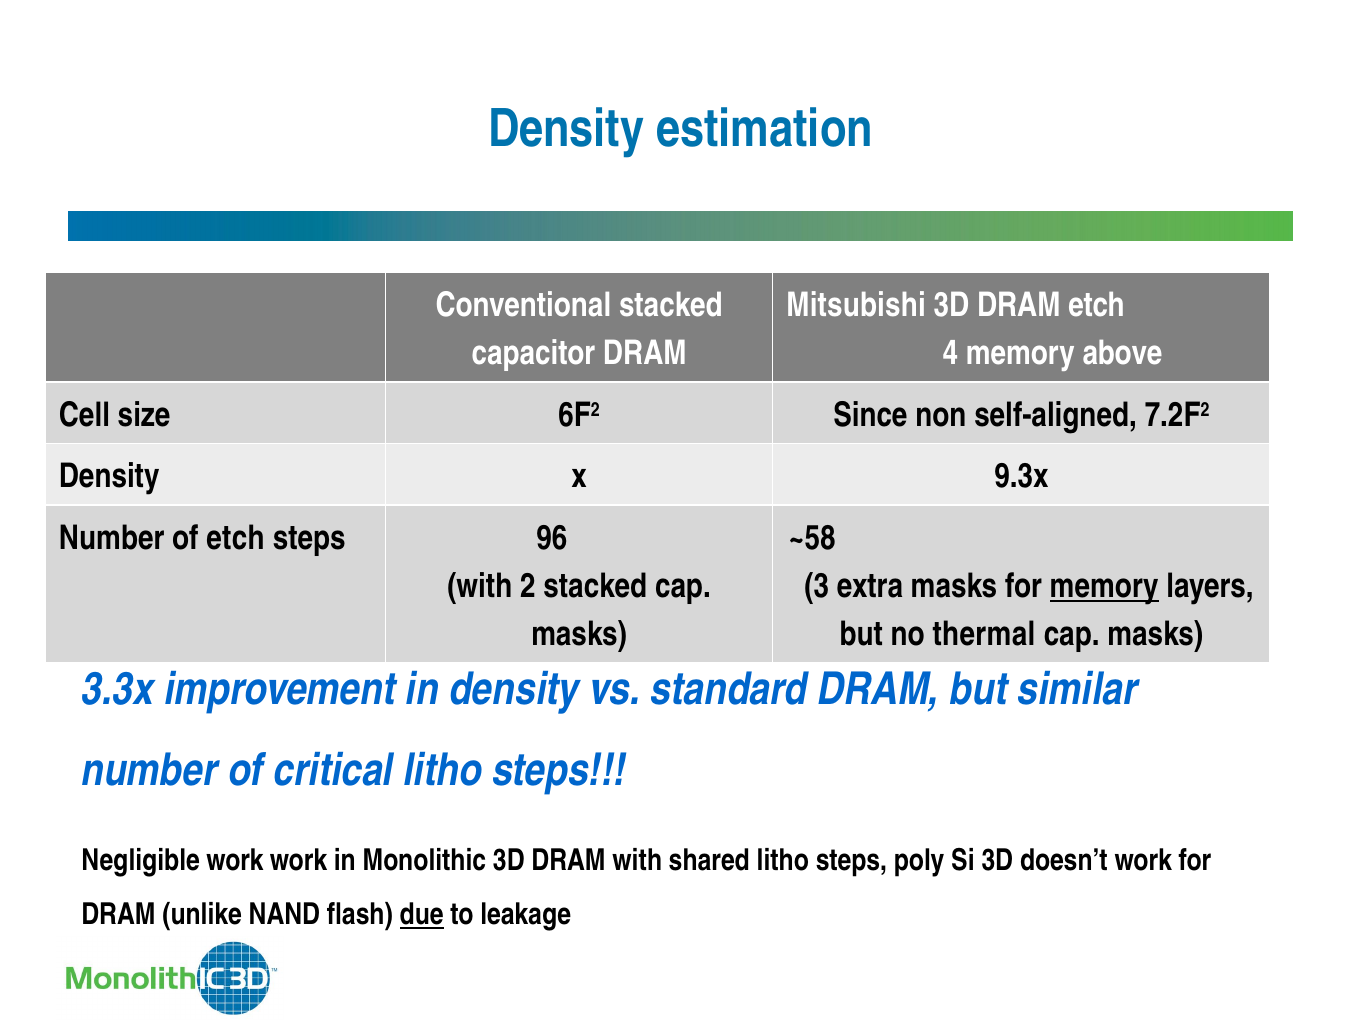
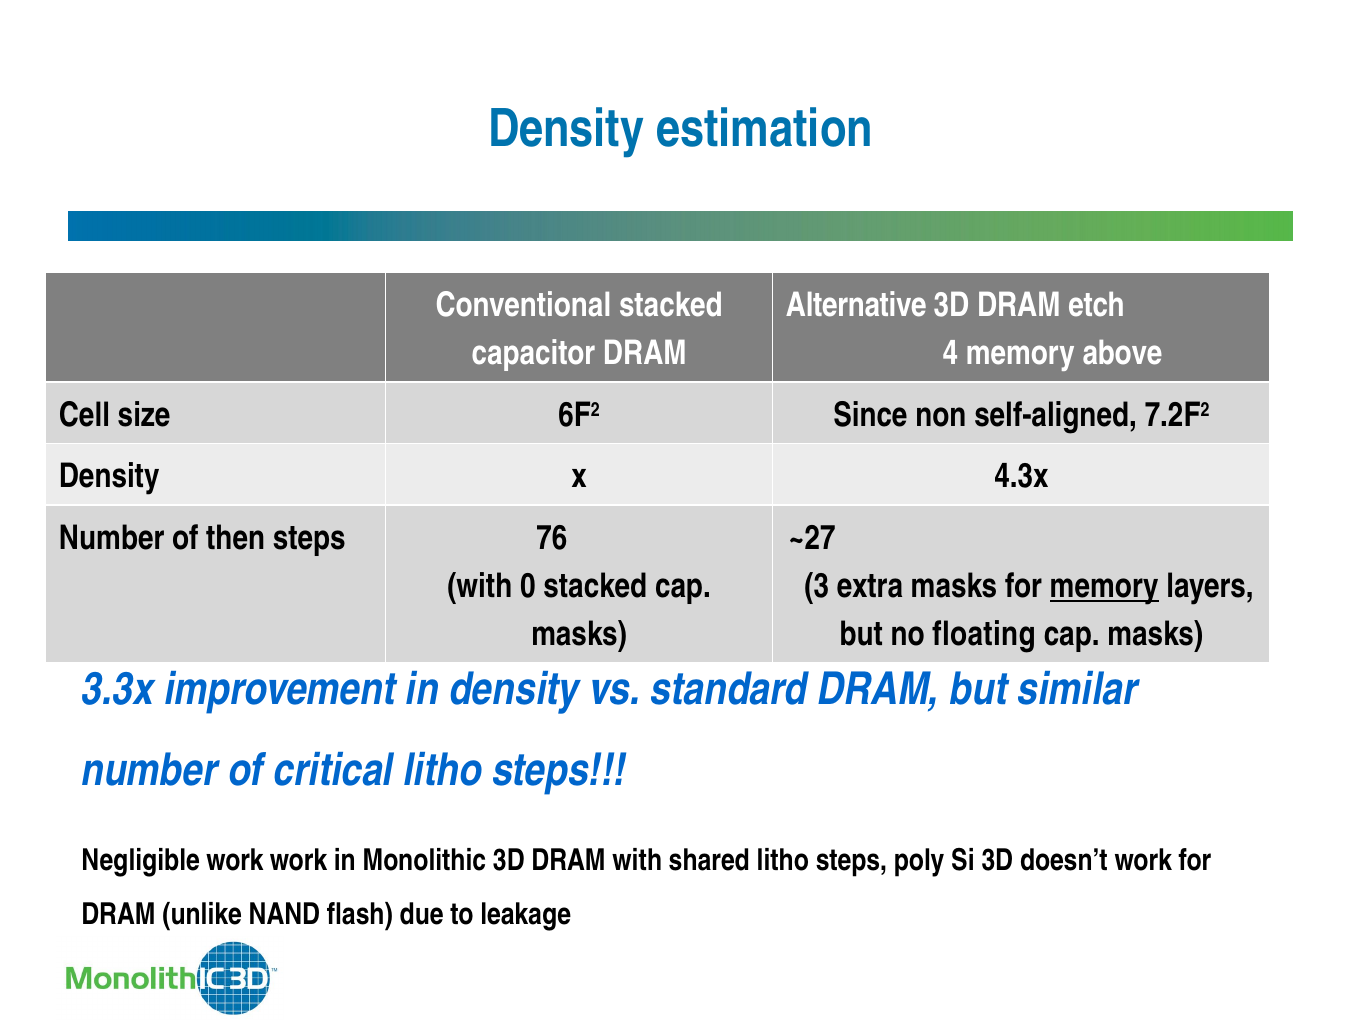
Mitsubishi: Mitsubishi -> Alternative
9.3x: 9.3x -> 4.3x
of etch: etch -> then
96: 96 -> 76
~58: ~58 -> ~27
2: 2 -> 0
thermal: thermal -> floating
due underline: present -> none
